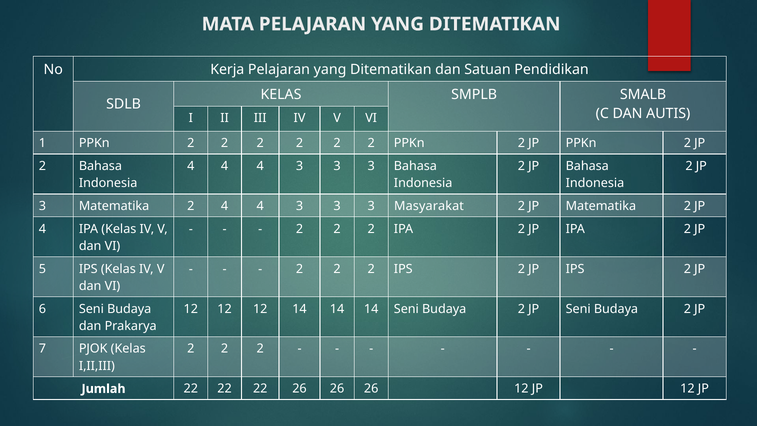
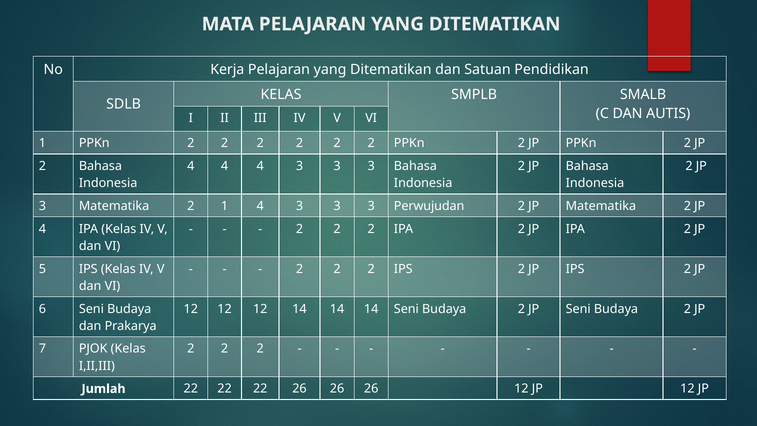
2 4: 4 -> 1
Masyarakat: Masyarakat -> Perwujudan
